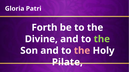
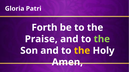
Divine: Divine -> Praise
the at (82, 51) colour: pink -> yellow
Pilate: Pilate -> Amen
